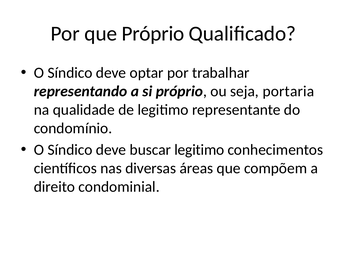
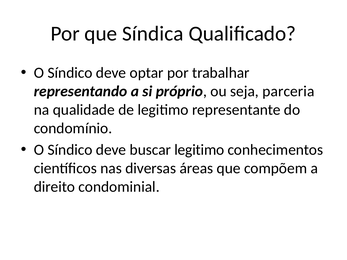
que Próprio: Próprio -> Síndica
portaria: portaria -> parceria
